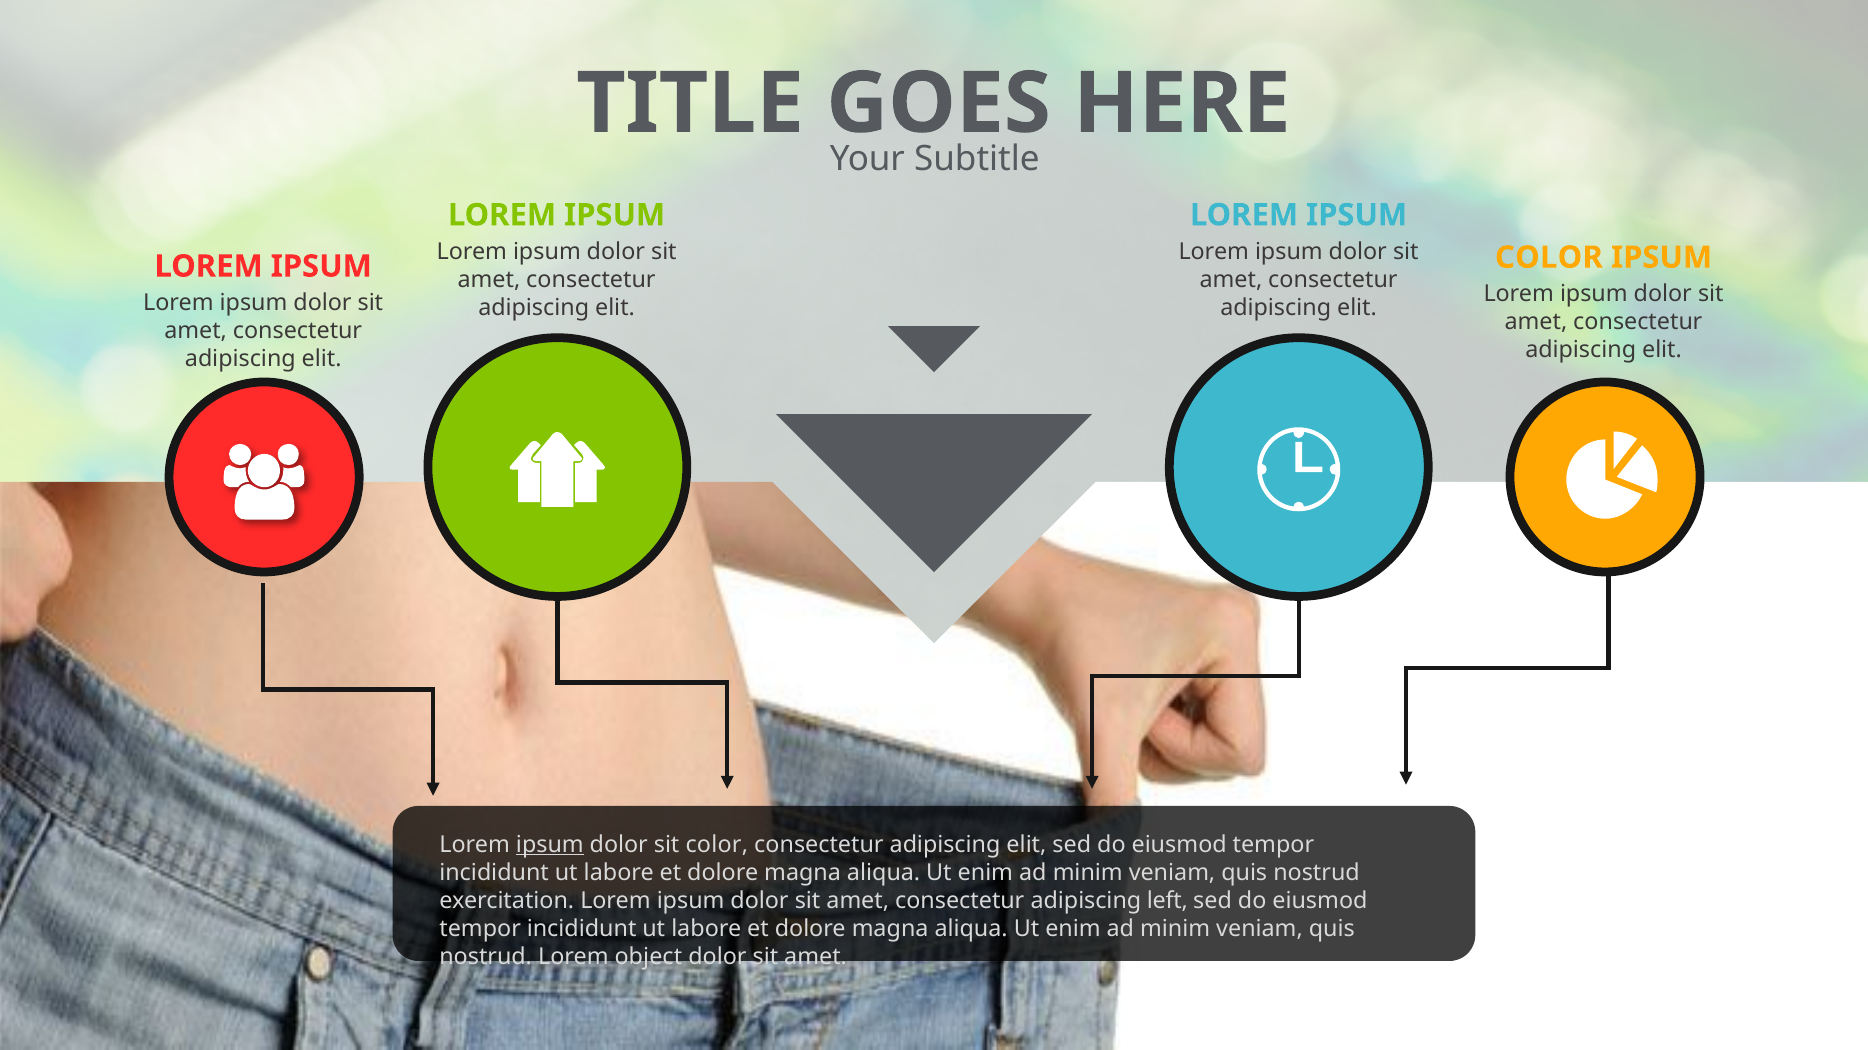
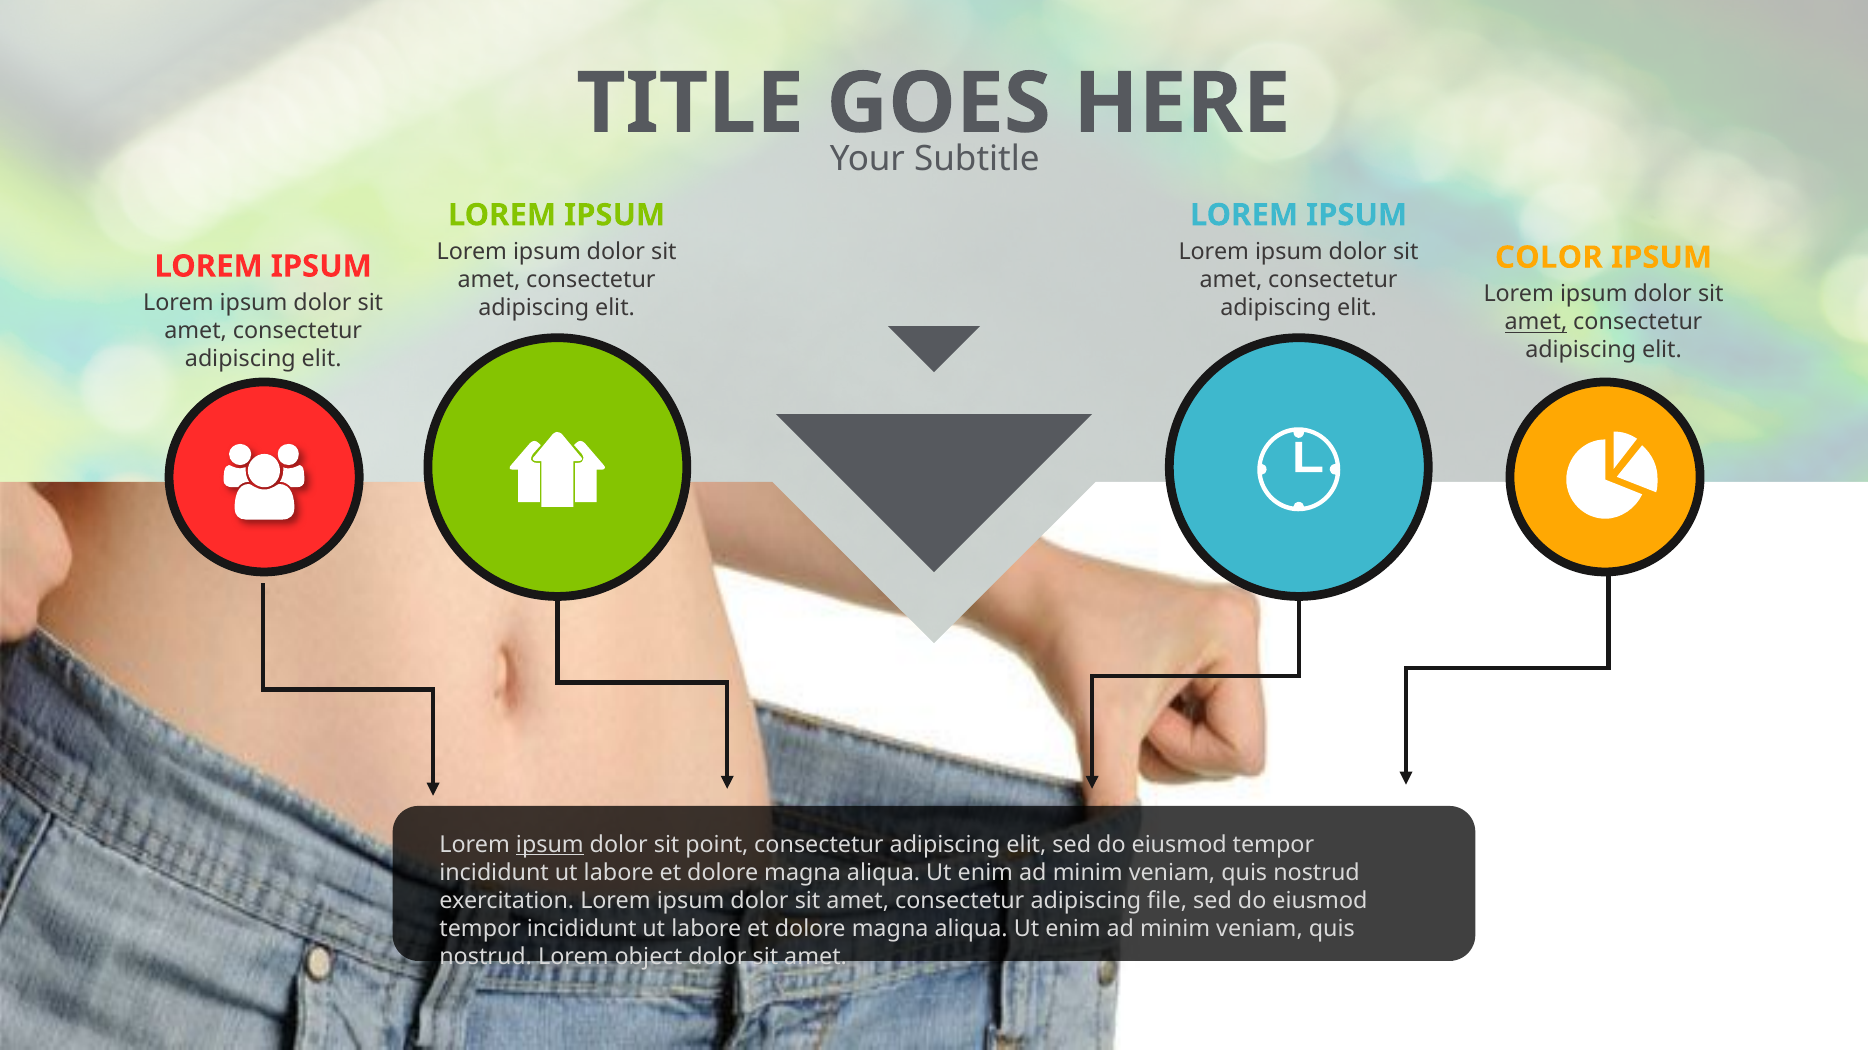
amet at (1536, 322) underline: none -> present
sit color: color -> point
left: left -> file
